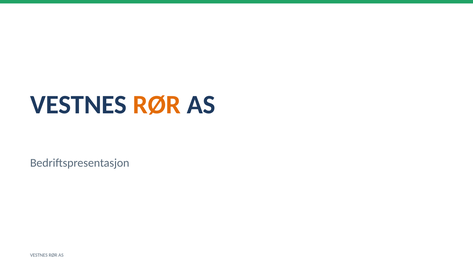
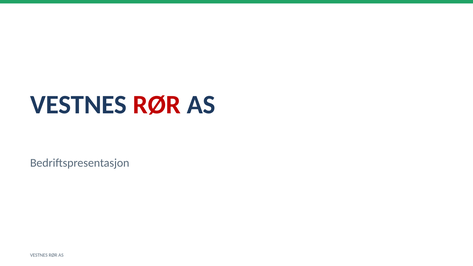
RØR at (157, 105) colour: orange -> red
